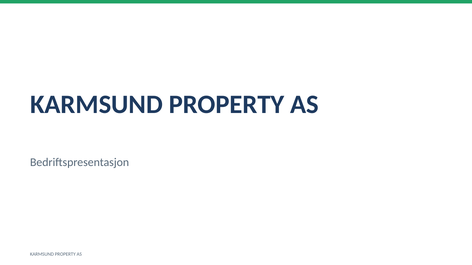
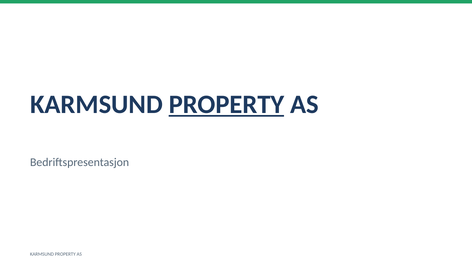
PROPERTY at (226, 105) underline: none -> present
